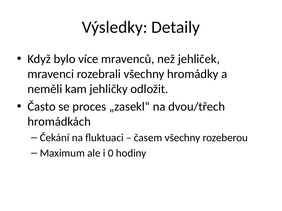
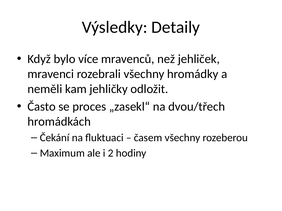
0: 0 -> 2
